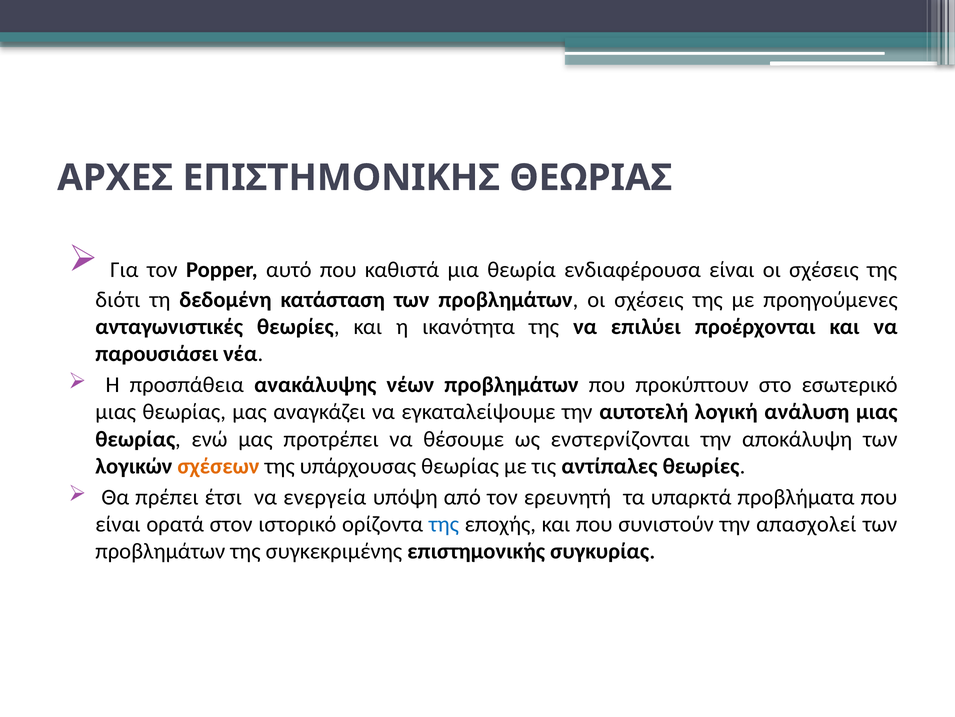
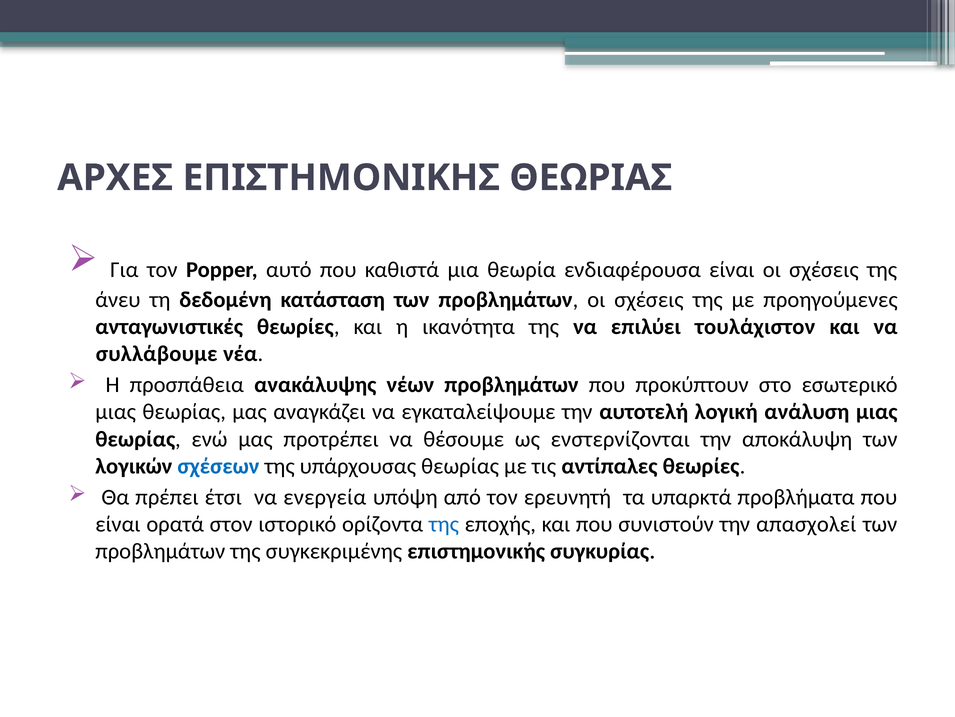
διότι: διότι -> άνευ
προέρχονται: προέρχονται -> τουλάχιστον
παρουσιάσει: παρουσιάσει -> συλλάβουμε
σχέσεων colour: orange -> blue
